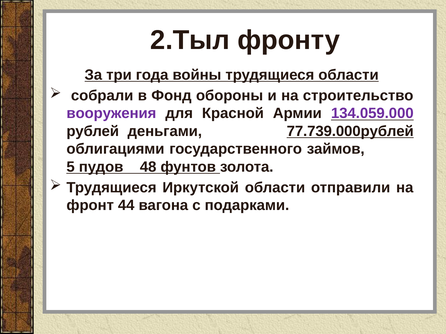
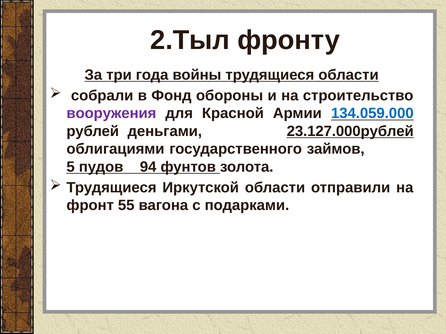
134.059.000 colour: purple -> blue
77.739.000рублей: 77.739.000рублей -> 23.127.000рублей
48: 48 -> 94
44: 44 -> 55
